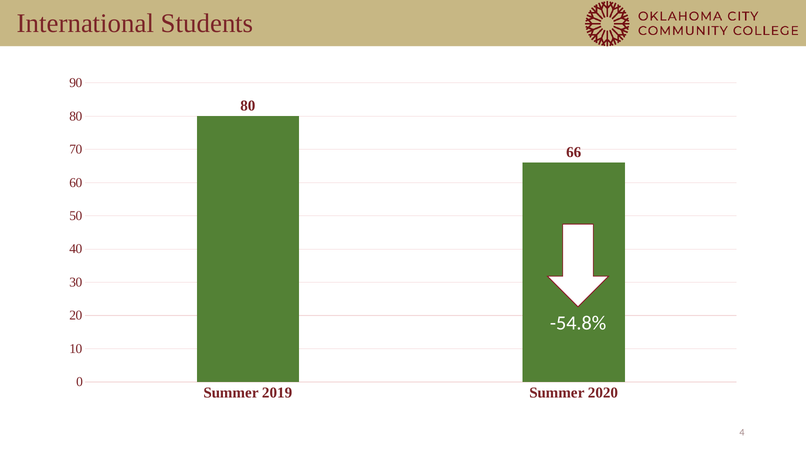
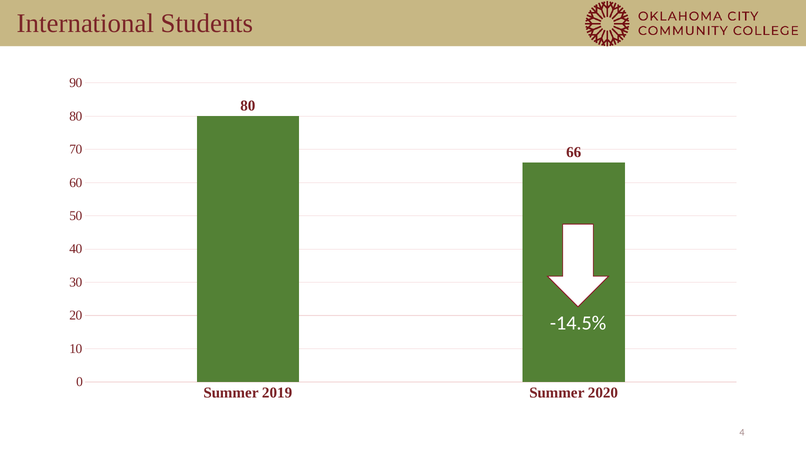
-54.8%: -54.8% -> -14.5%
